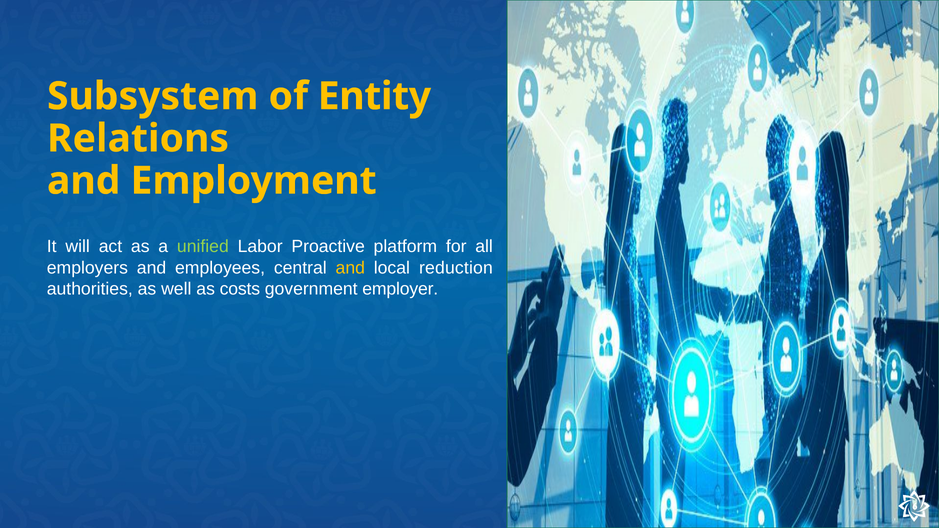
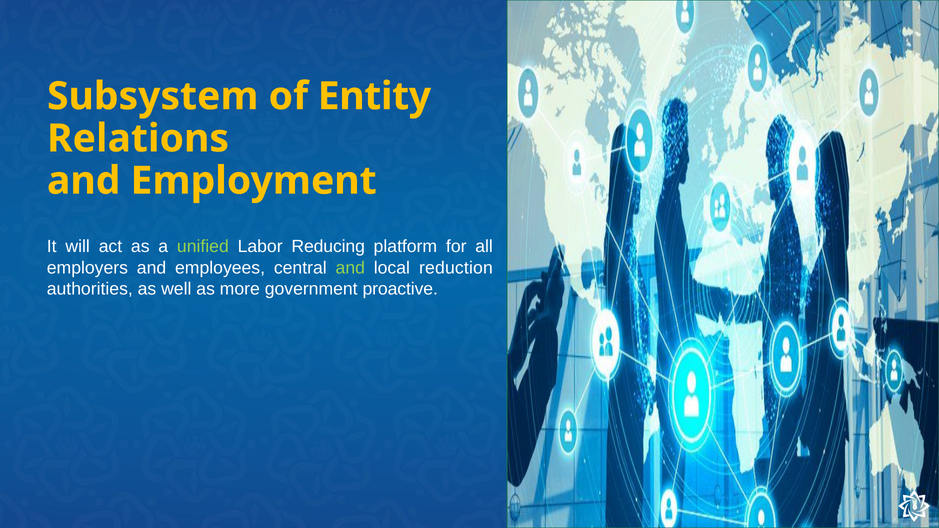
Proactive: Proactive -> Reducing
and at (350, 268) colour: yellow -> light green
costs: costs -> more
employer: employer -> proactive
